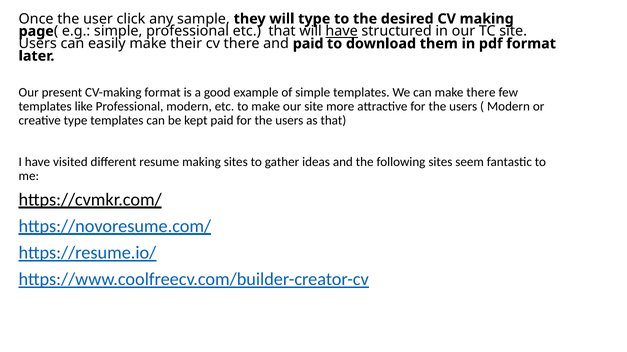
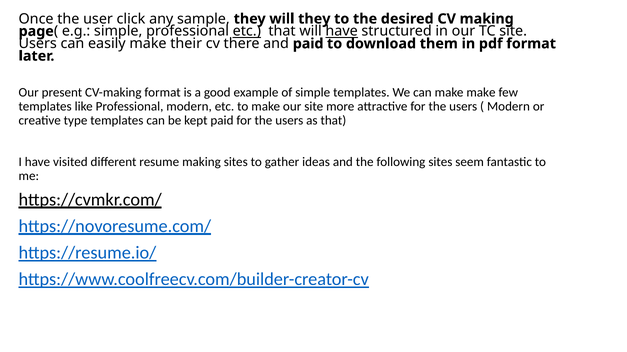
will type: type -> they
etc at (247, 31) underline: none -> present
make there: there -> make
